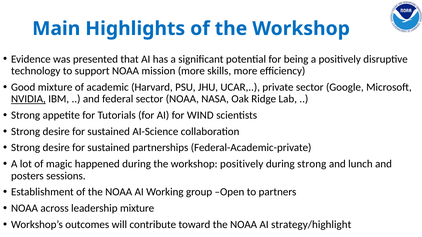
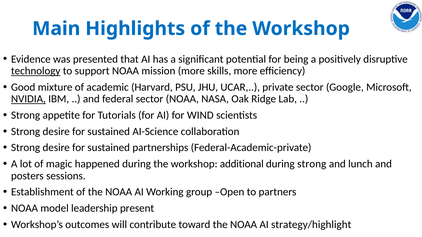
technology underline: none -> present
workshop positively: positively -> additional
across: across -> model
leadership mixture: mixture -> present
